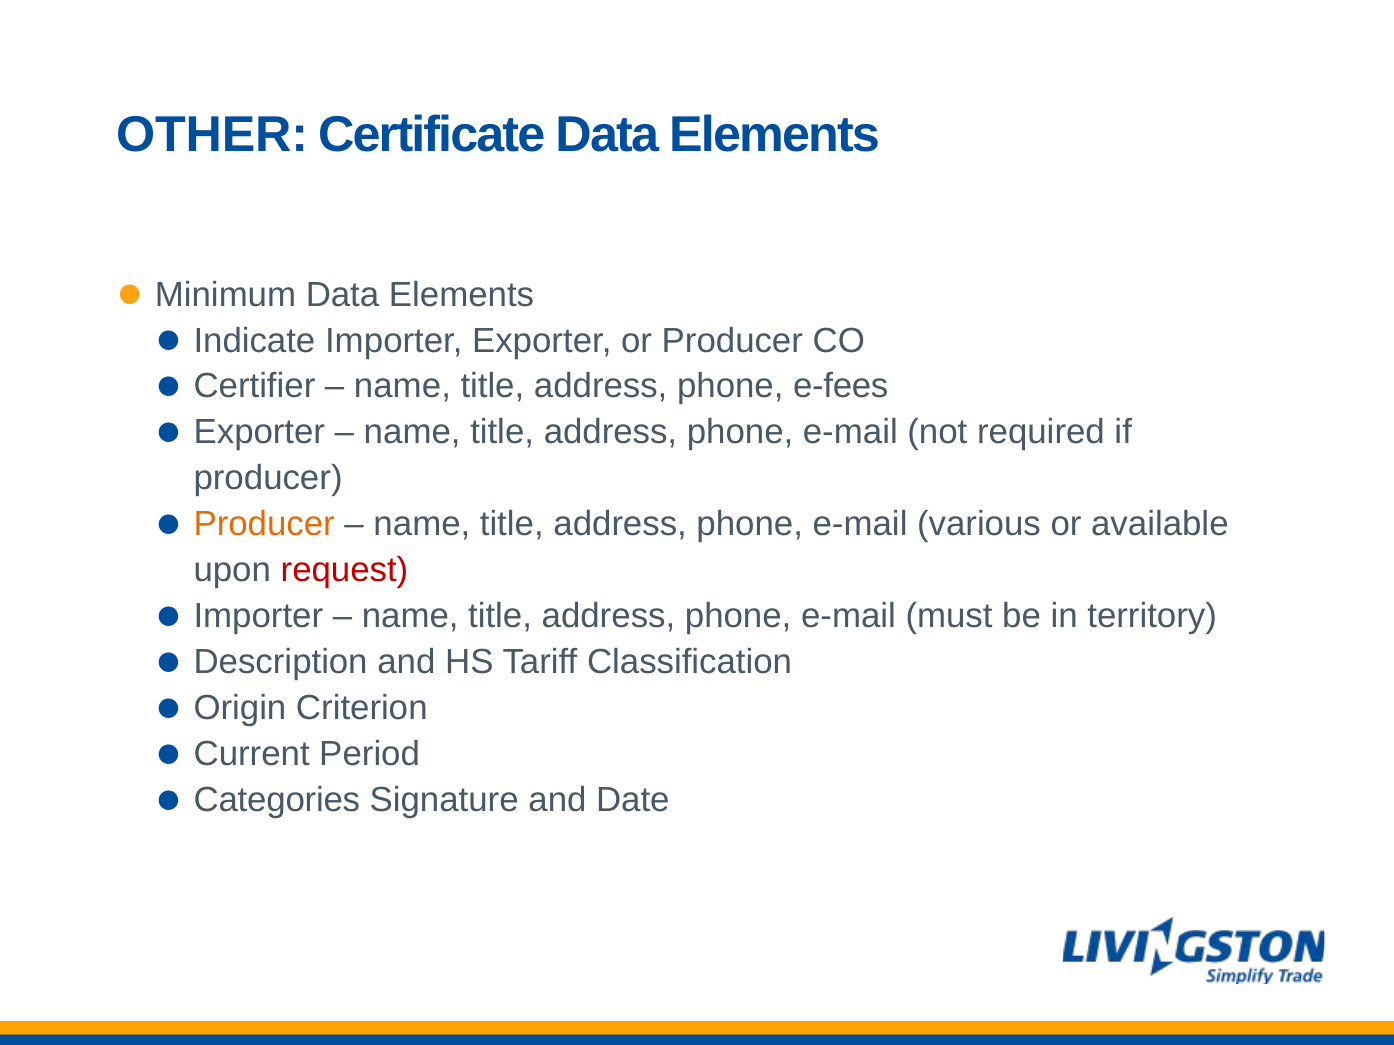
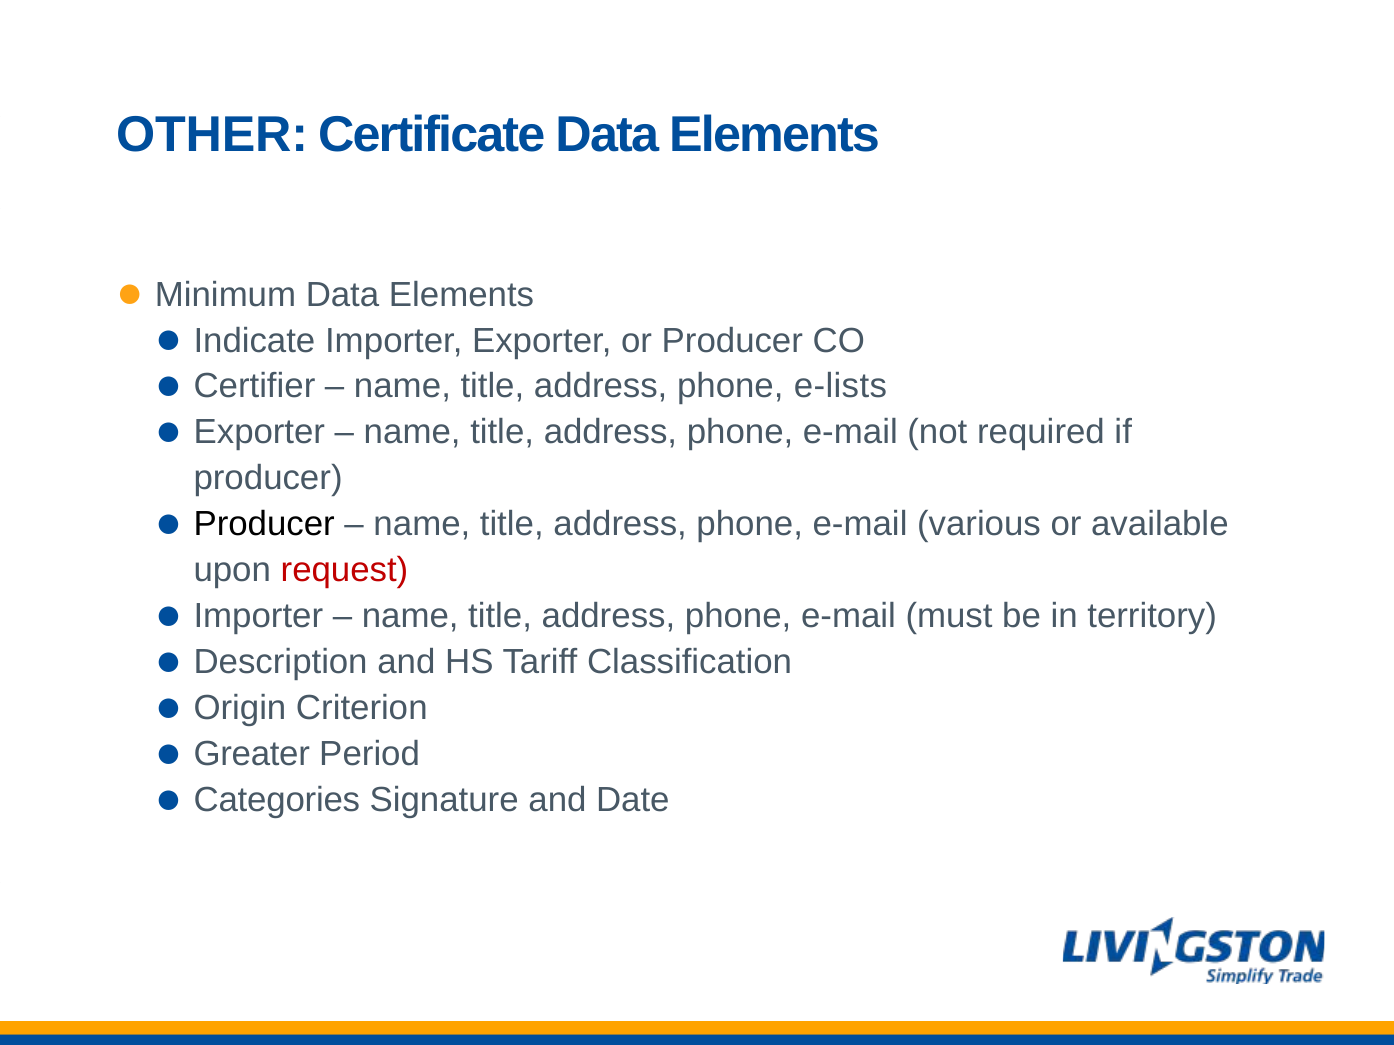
e-fees: e-fees -> e-lists
Producer at (264, 525) colour: orange -> black
Current: Current -> Greater
